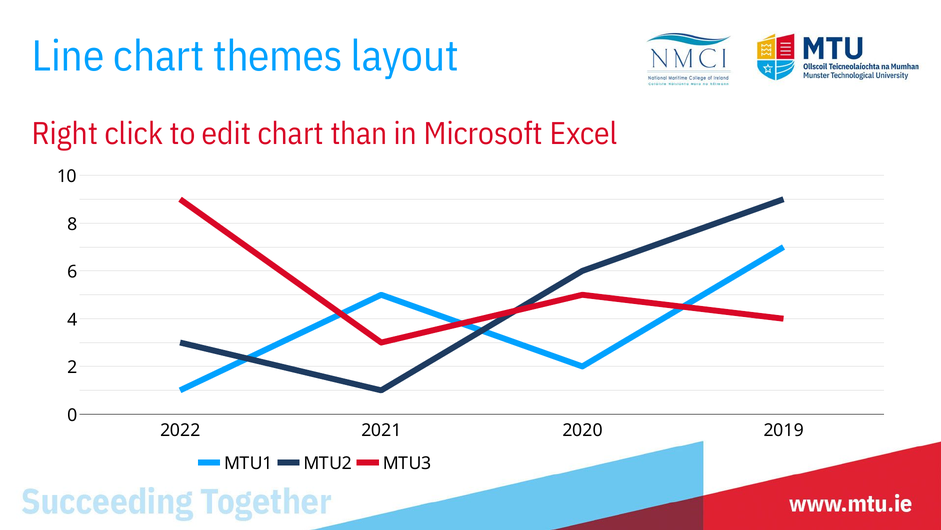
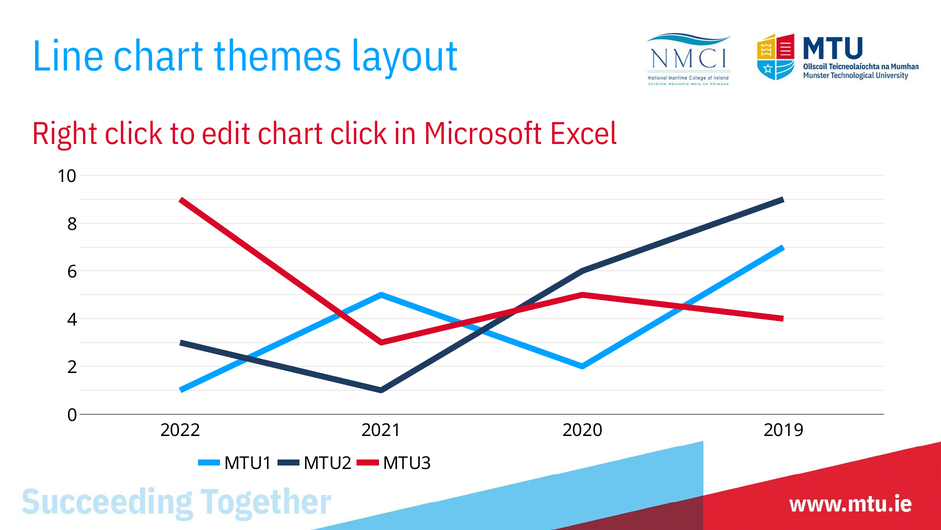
chart than: than -> click
